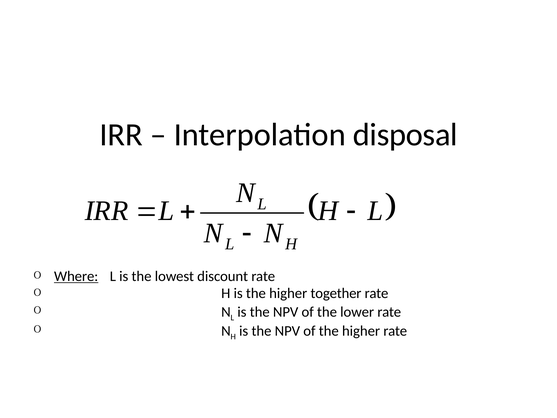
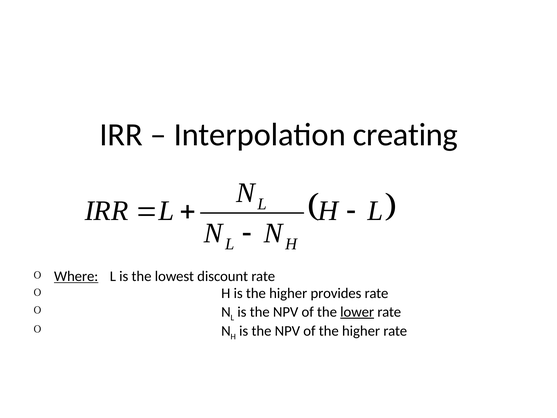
disposal: disposal -> creating
together: together -> provides
lower underline: none -> present
